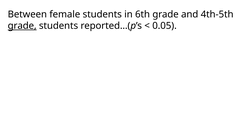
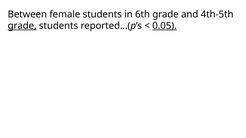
0.05 underline: none -> present
